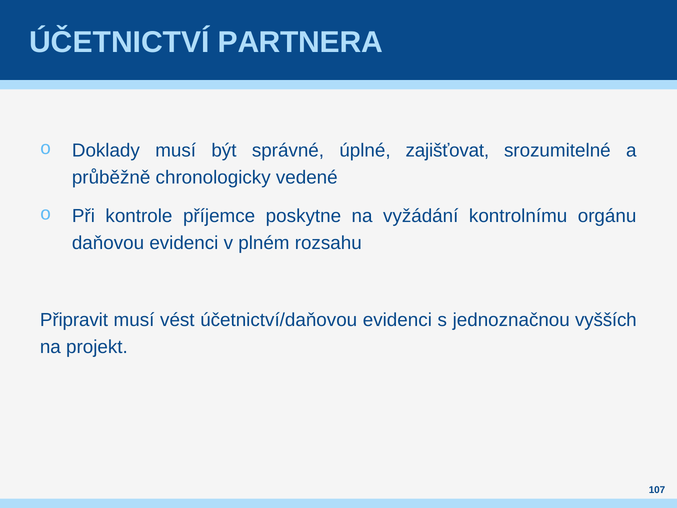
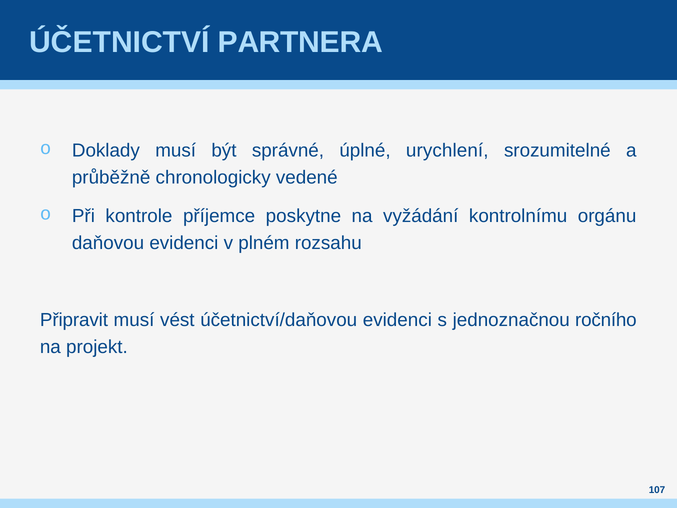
zajišťovat: zajišťovat -> urychlení
vyšších: vyšších -> ročního
